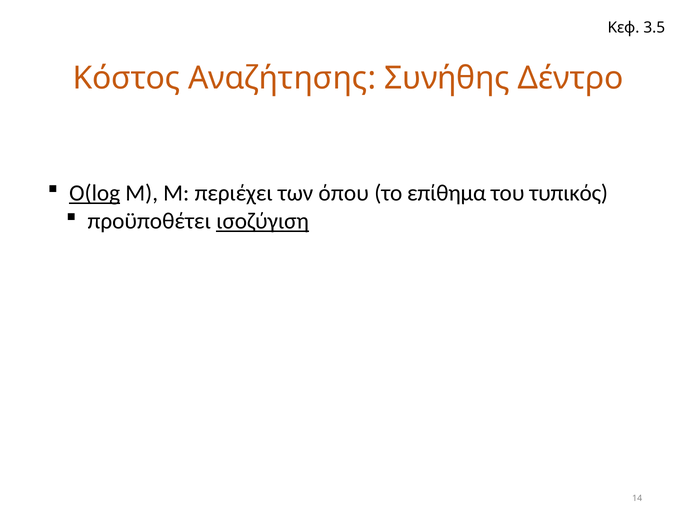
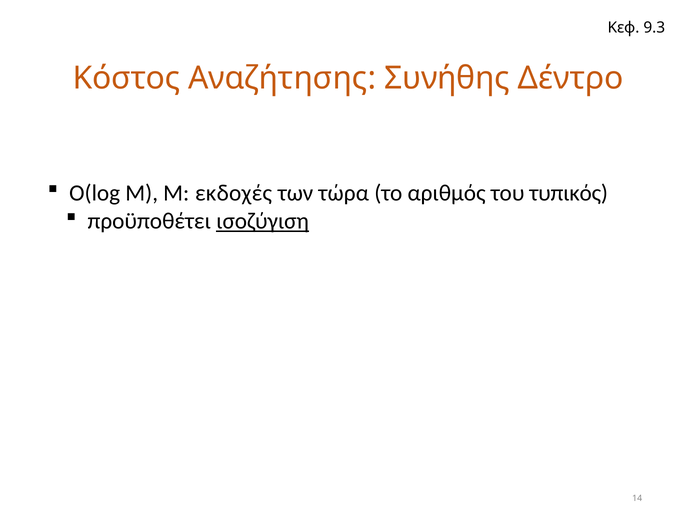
3.5: 3.5 -> 9.3
O(log underline: present -> none
περιέχει: περιέχει -> εκδοχές
όπου: όπου -> τώρα
επίθημα: επίθημα -> αριθμός
